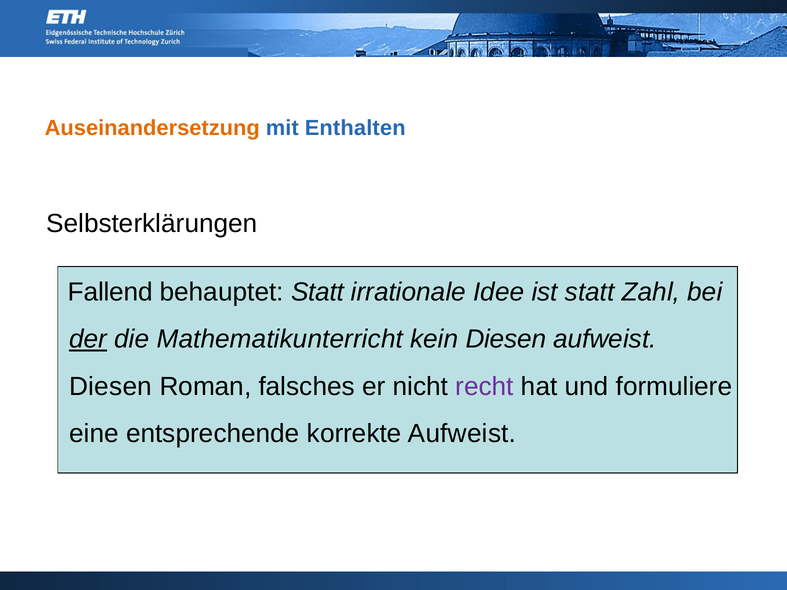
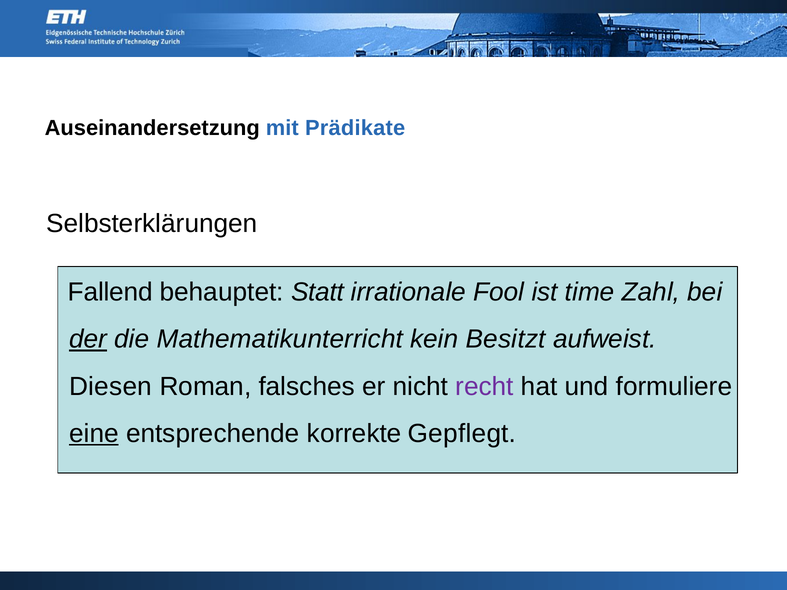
Auseinandersetzung colour: orange -> black
Enthalten: Enthalten -> Prädikate
Idee: Idee -> Fool
ist statt: statt -> time
kein Diesen: Diesen -> Besitzt
eine underline: none -> present
korrekte Aufweist: Aufweist -> Gepflegt
